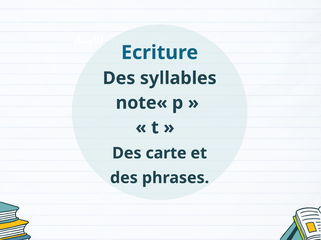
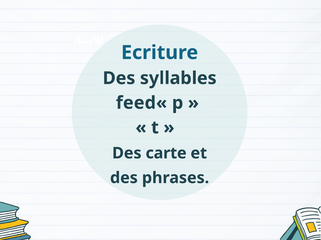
note«: note« -> feed«
